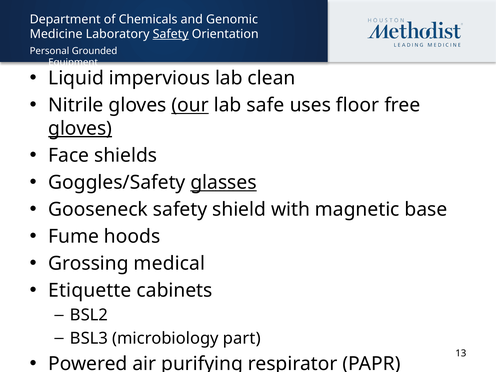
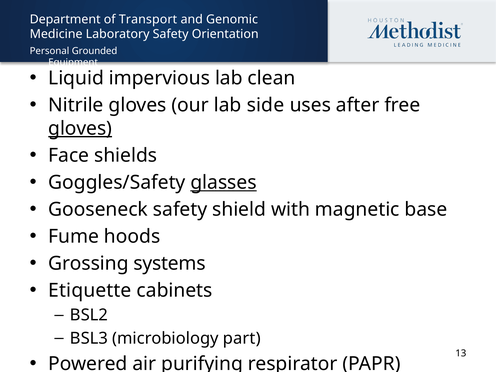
Chemicals: Chemicals -> Transport
Safety at (171, 34) underline: present -> none
our underline: present -> none
safe: safe -> side
floor: floor -> after
medical: medical -> systems
